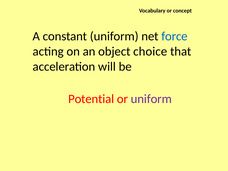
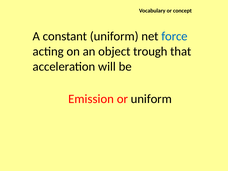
choice: choice -> trough
Potential: Potential -> Emission
uniform at (151, 99) colour: purple -> black
